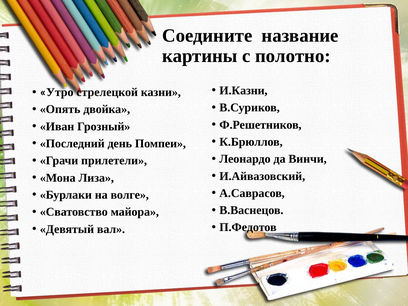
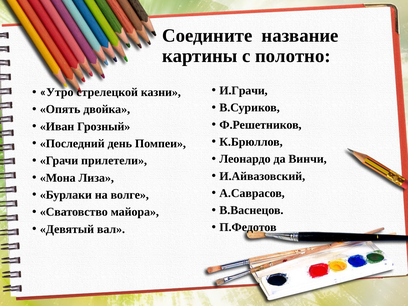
И.Казни: И.Казни -> И.Грачи
